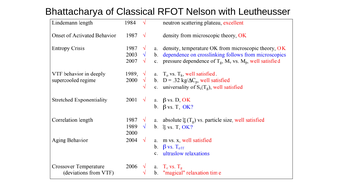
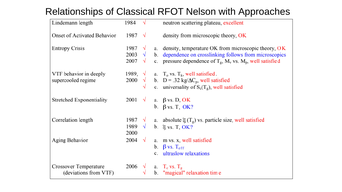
Bhattacharya: Bhattacharya -> Relationships
Leutheusser: Leutheusser -> Approaches
